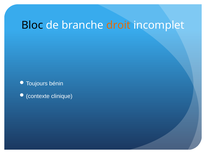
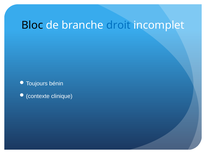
droit colour: orange -> blue
